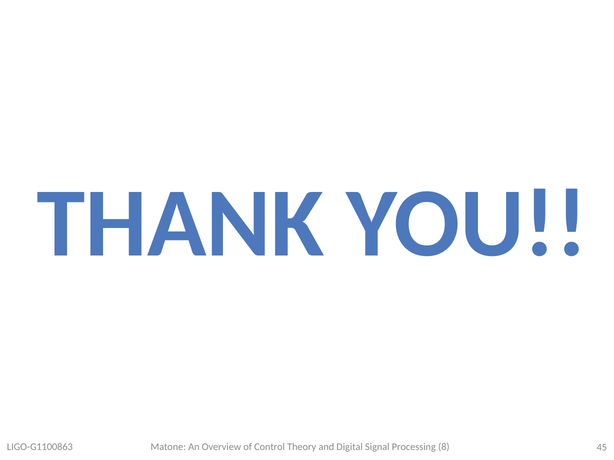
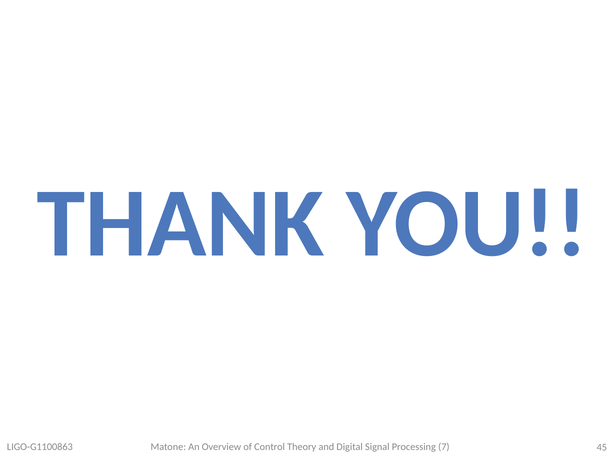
8: 8 -> 7
